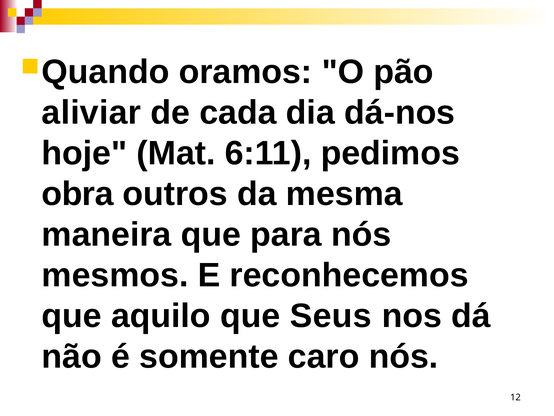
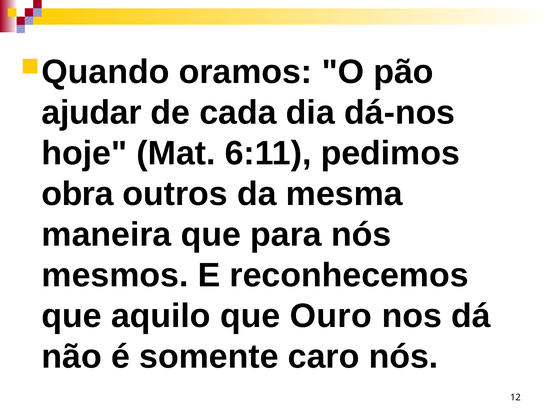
aliviar: aliviar -> ajudar
Seus: Seus -> Ouro
